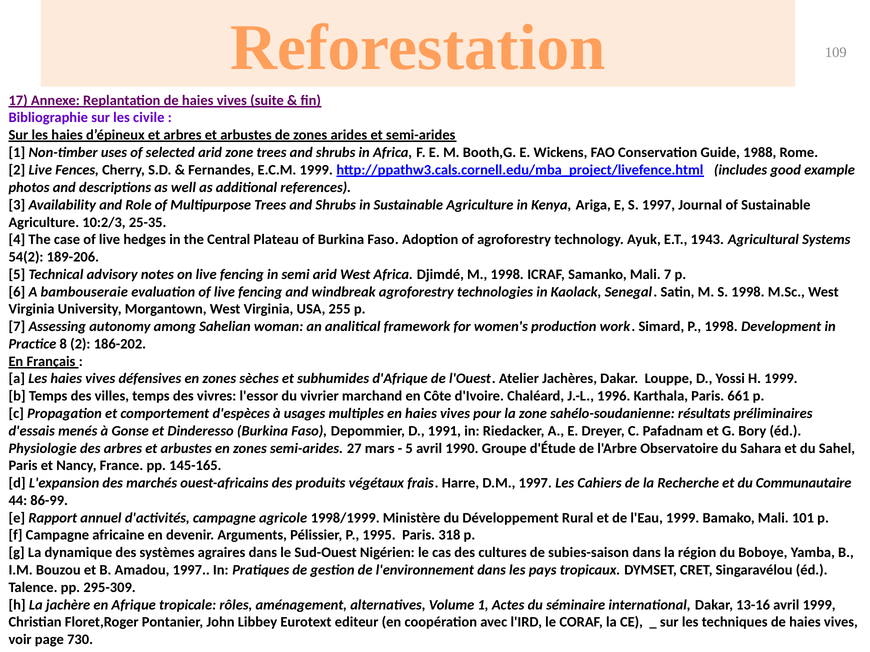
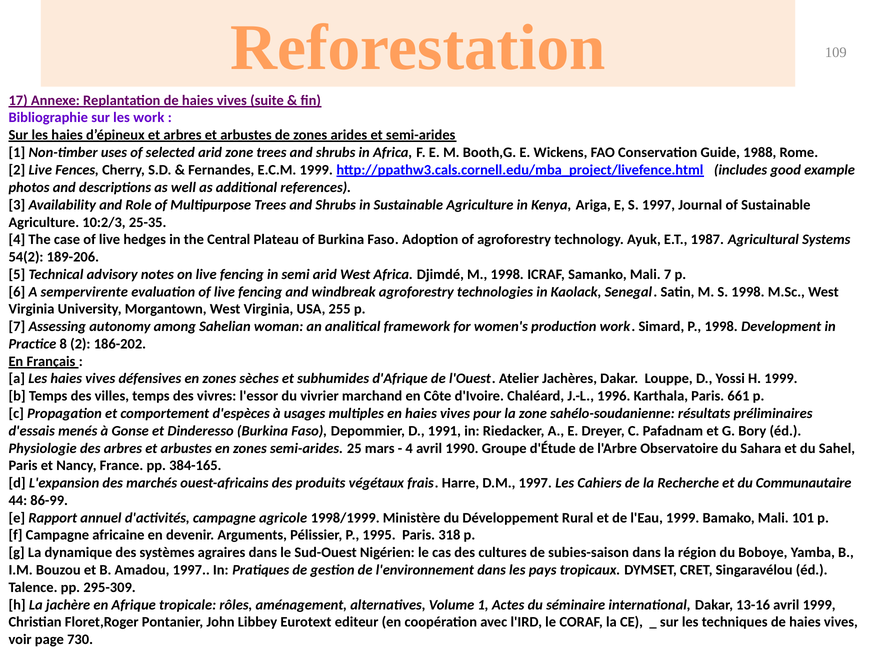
les civile: civile -> work
1943: 1943 -> 1987
bambouseraie: bambouseraie -> sempervirente
27: 27 -> 25
5 at (409, 449): 5 -> 4
145-165: 145-165 -> 384-165
